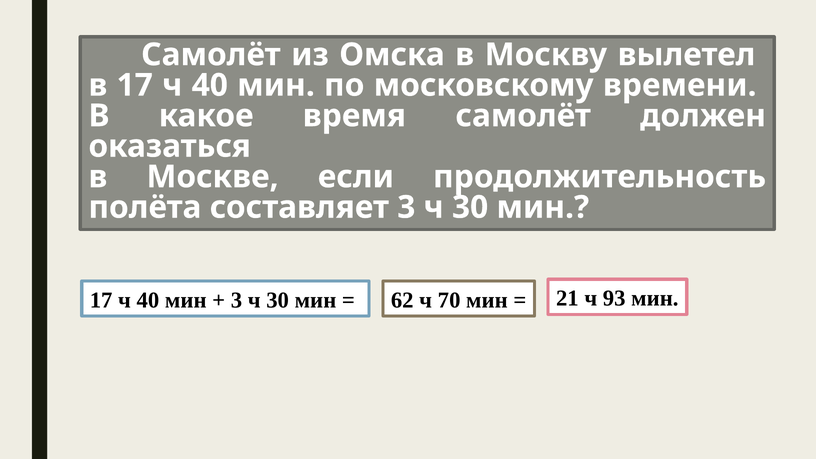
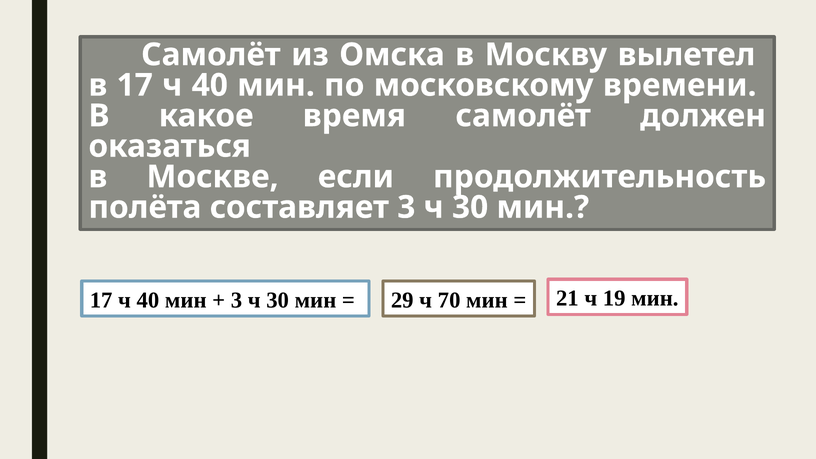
62: 62 -> 29
93: 93 -> 19
